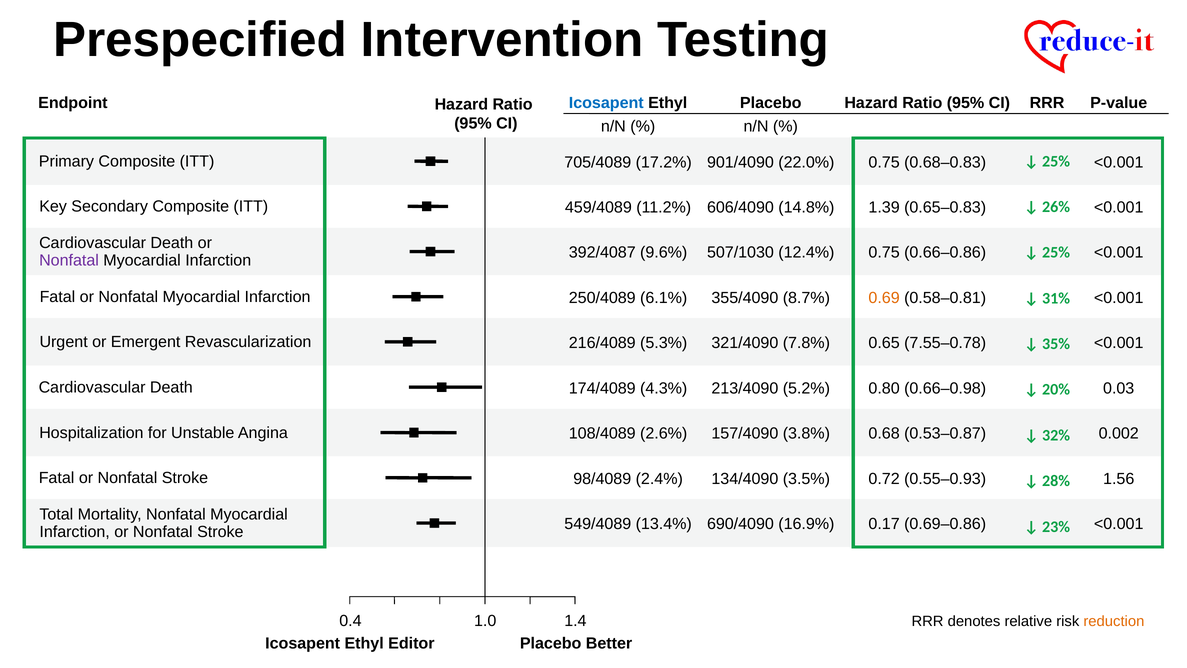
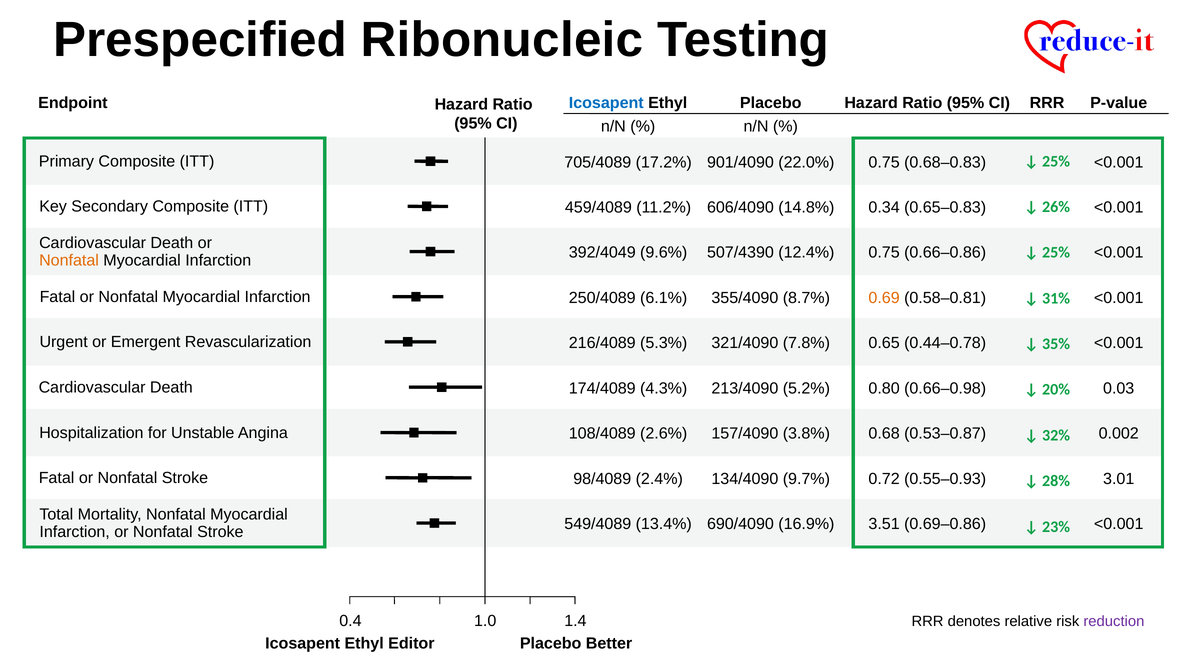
Intervention: Intervention -> Ribonucleic
1.39: 1.39 -> 0.34
392/4087: 392/4087 -> 392/4049
507/1030: 507/1030 -> 507/4390
Nonfatal at (69, 260) colour: purple -> orange
7.55–0.78: 7.55–0.78 -> 0.44–0.78
3.5%: 3.5% -> 9.7%
1.56: 1.56 -> 3.01
0.17: 0.17 -> 3.51
reduction colour: orange -> purple
